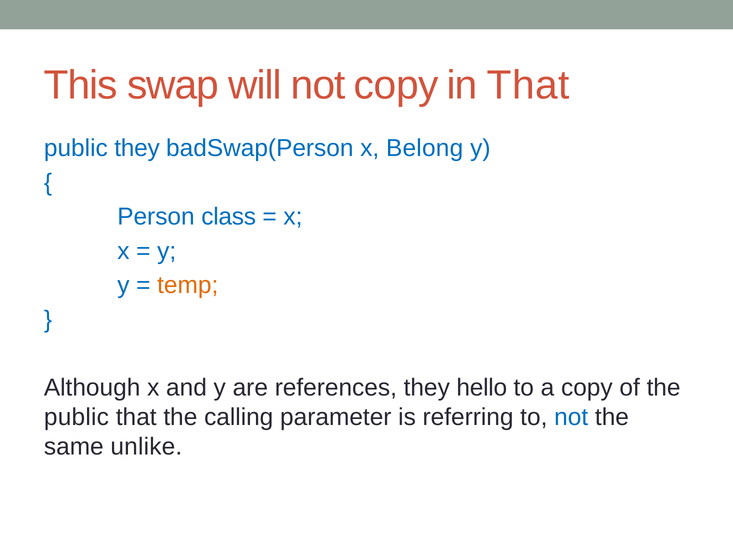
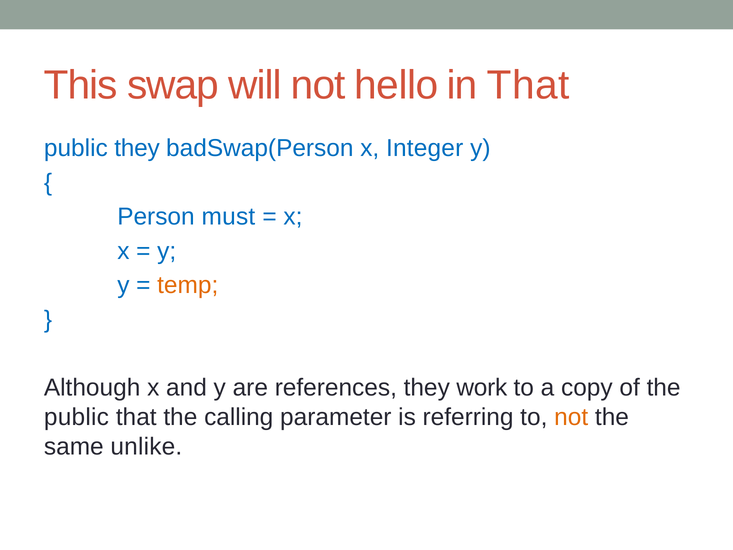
not copy: copy -> hello
Belong: Belong -> Integer
class: class -> must
hello: hello -> work
not at (571, 417) colour: blue -> orange
